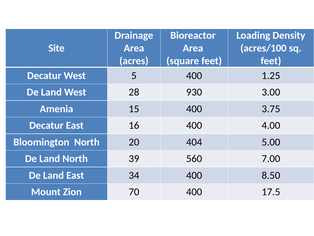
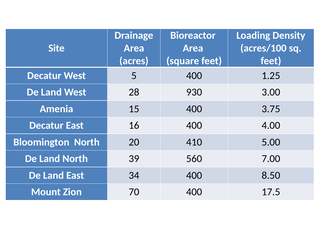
404: 404 -> 410
